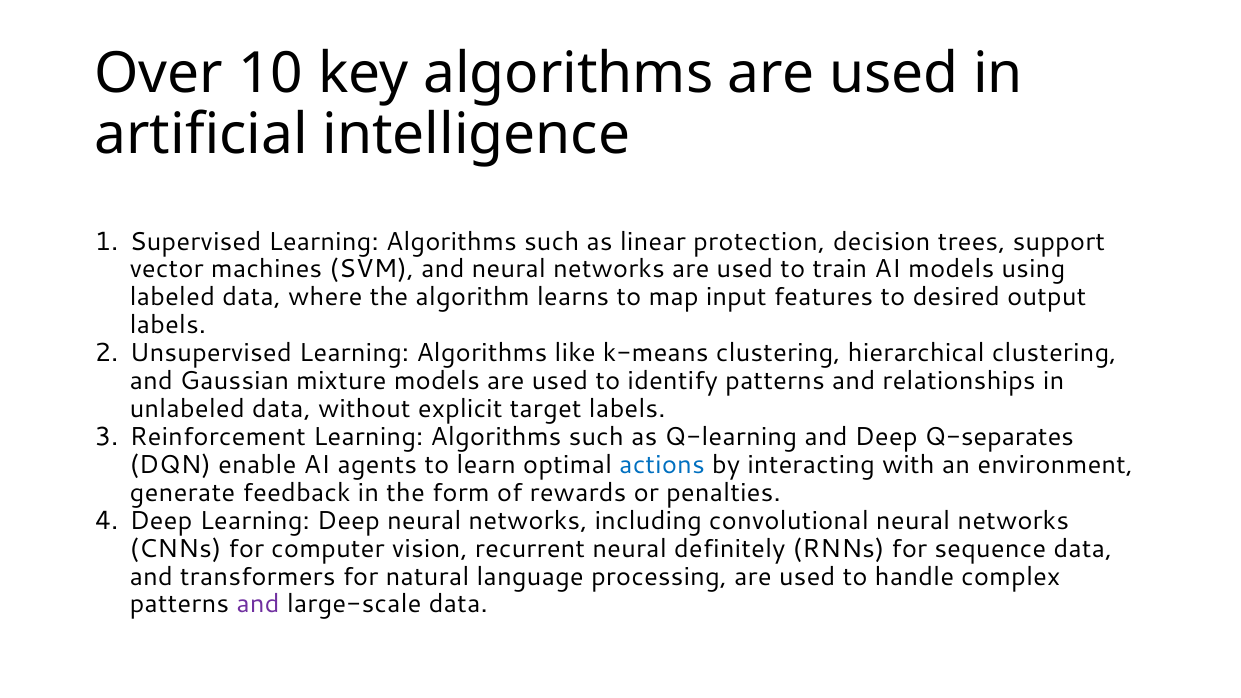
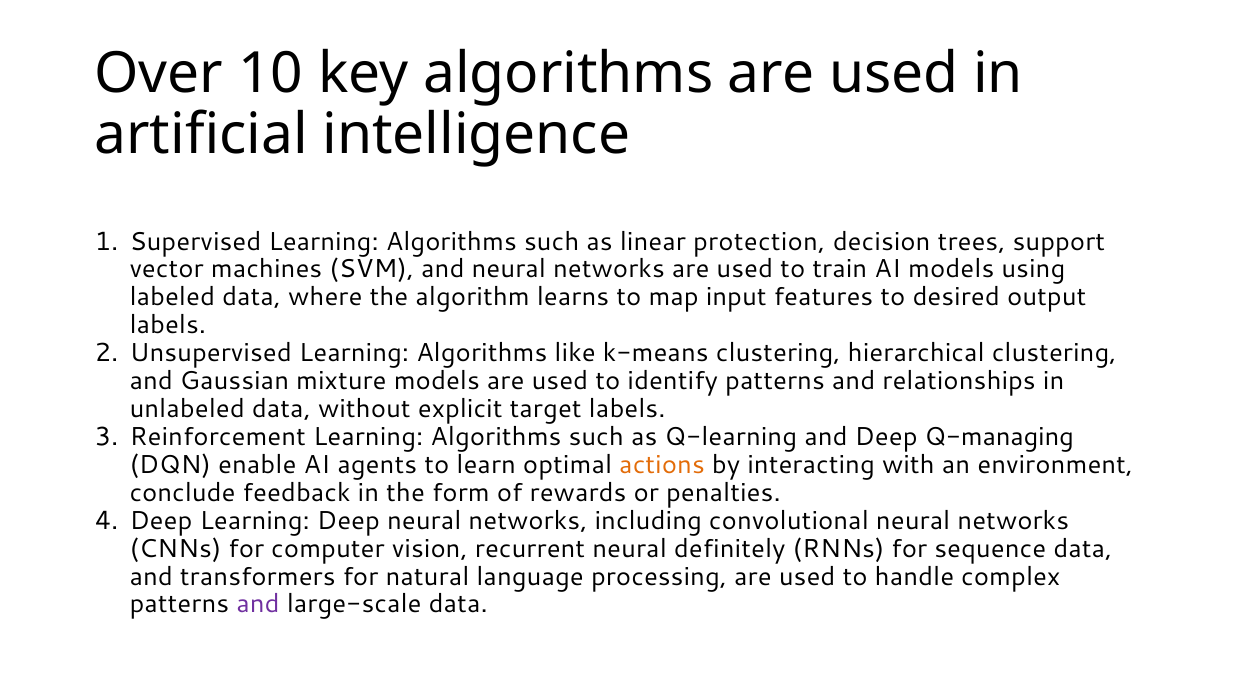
Q-separates: Q-separates -> Q-managing
actions colour: blue -> orange
generate: generate -> conclude
